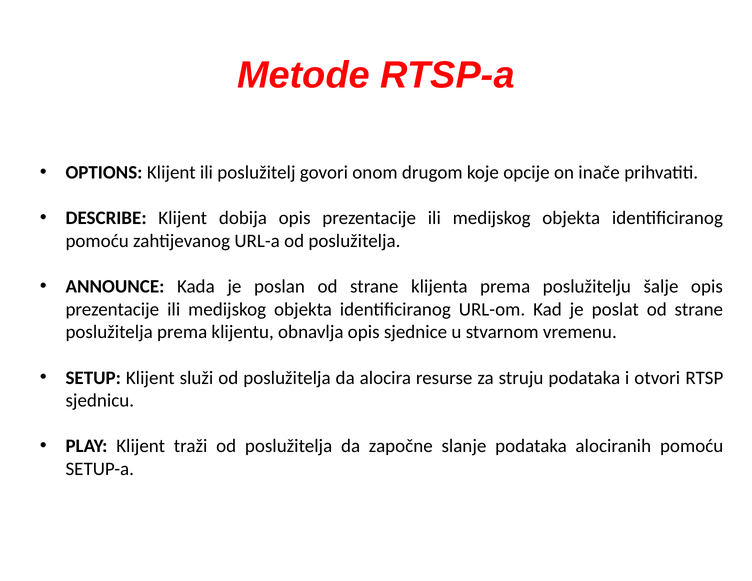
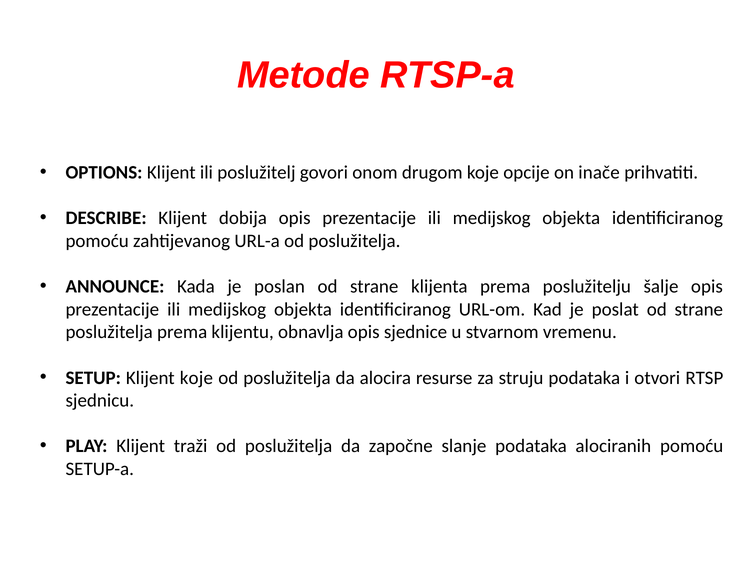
Klijent služi: služi -> koje
